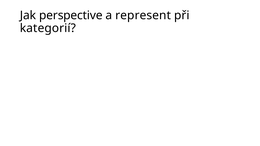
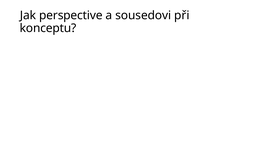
represent: represent -> sousedovi
kategorií: kategorií -> konceptu
